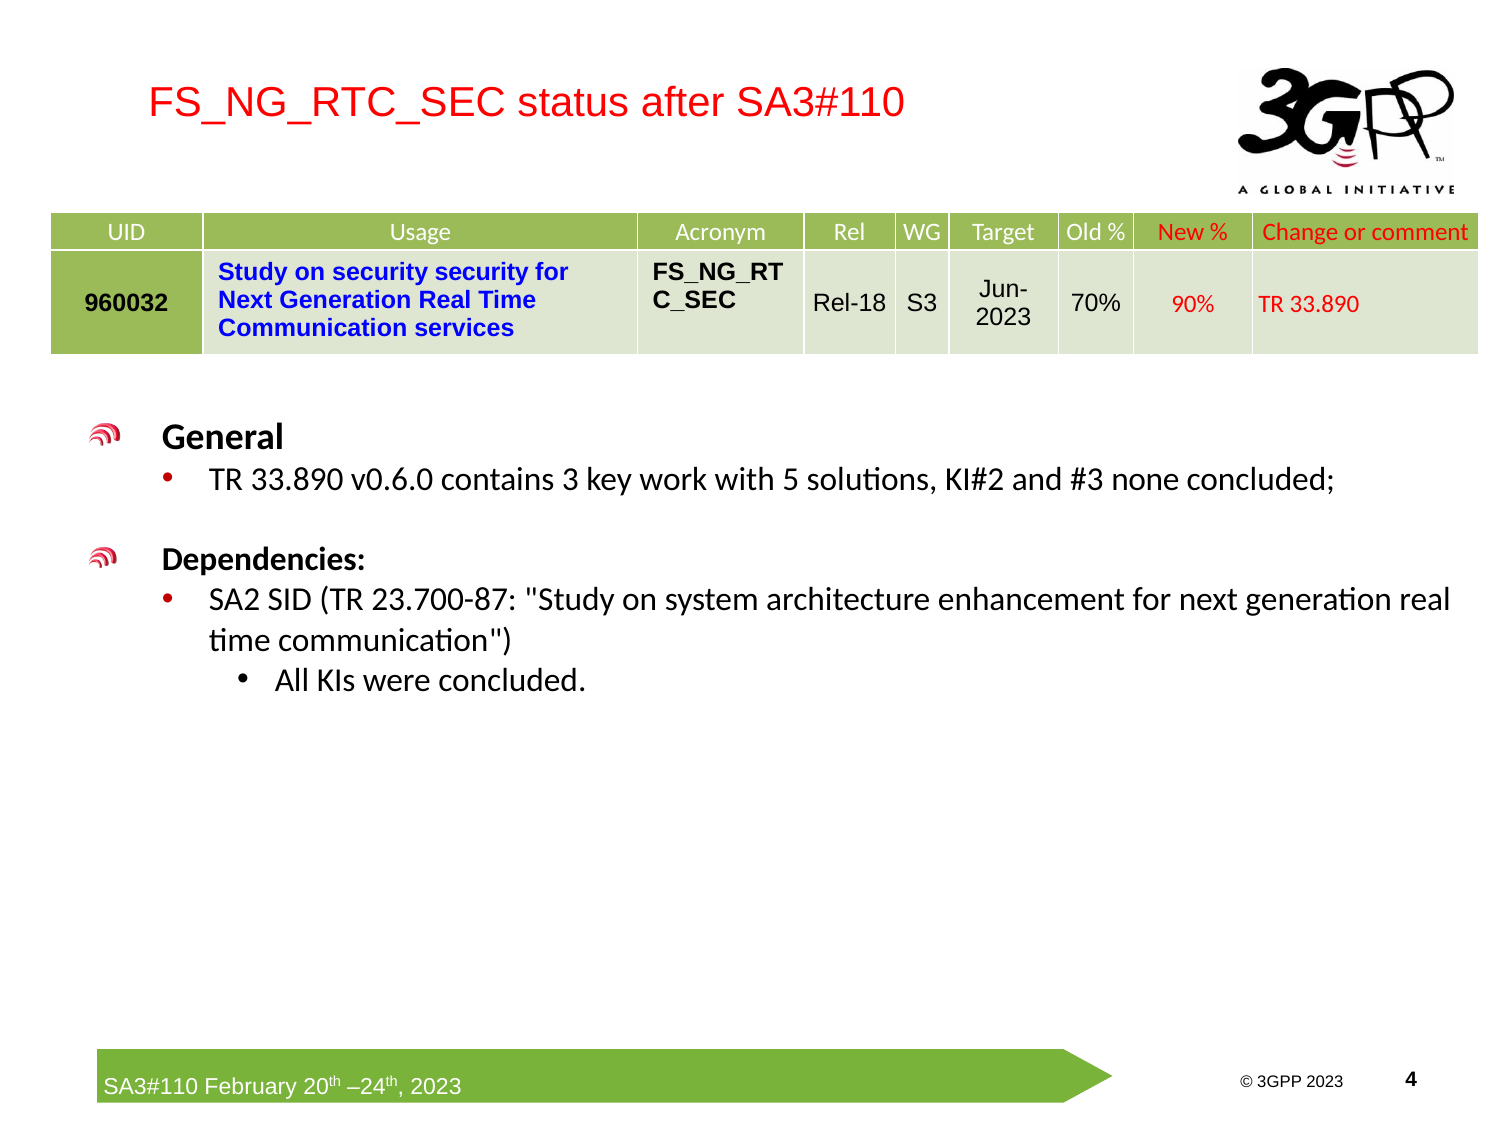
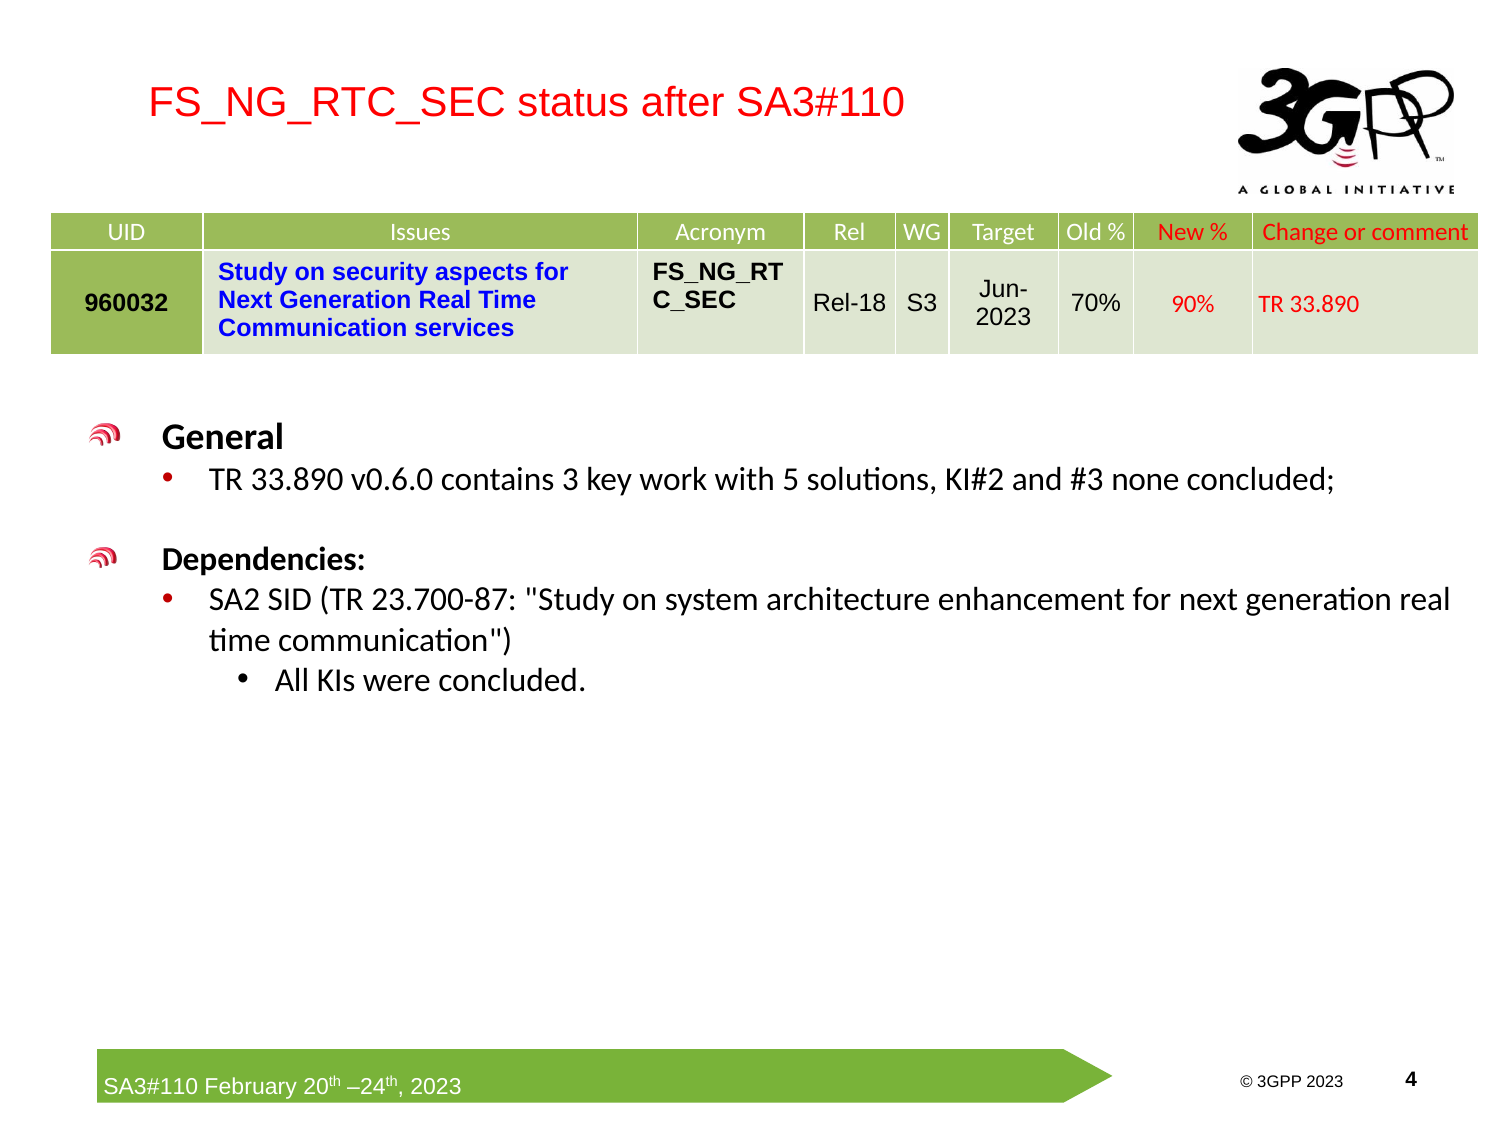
Usage: Usage -> Issues
security security: security -> aspects
